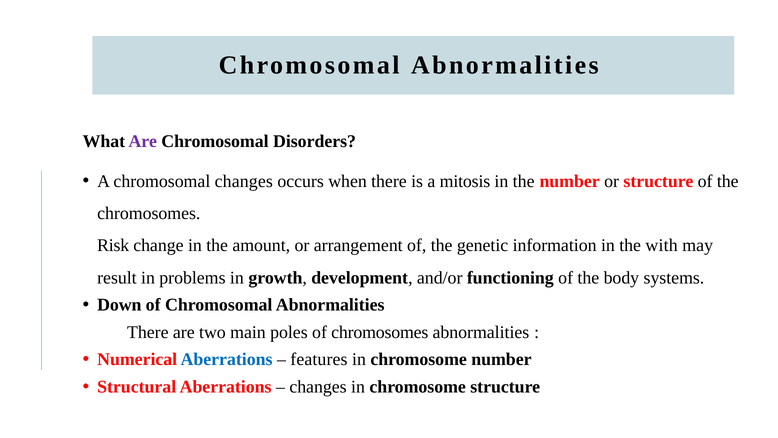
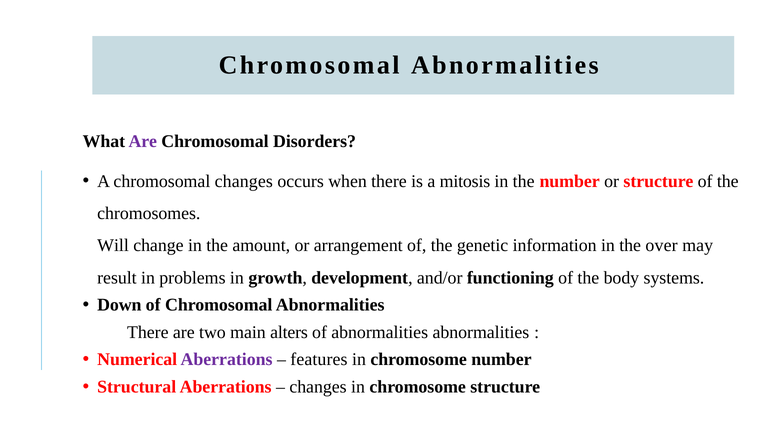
Risk: Risk -> Will
with: with -> over
poles: poles -> alters
of chromosomes: chromosomes -> abnormalities
Aberrations at (227, 359) colour: blue -> purple
